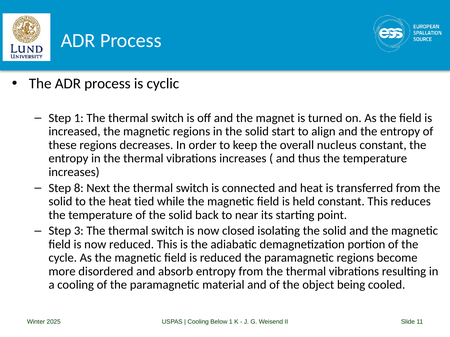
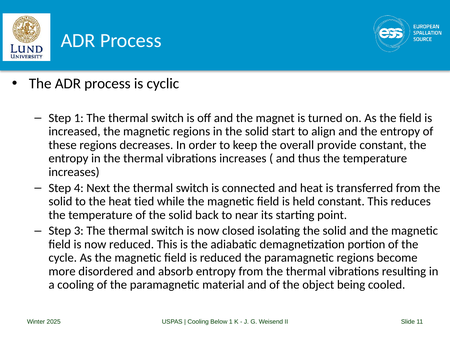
nucleus: nucleus -> provide
8: 8 -> 4
